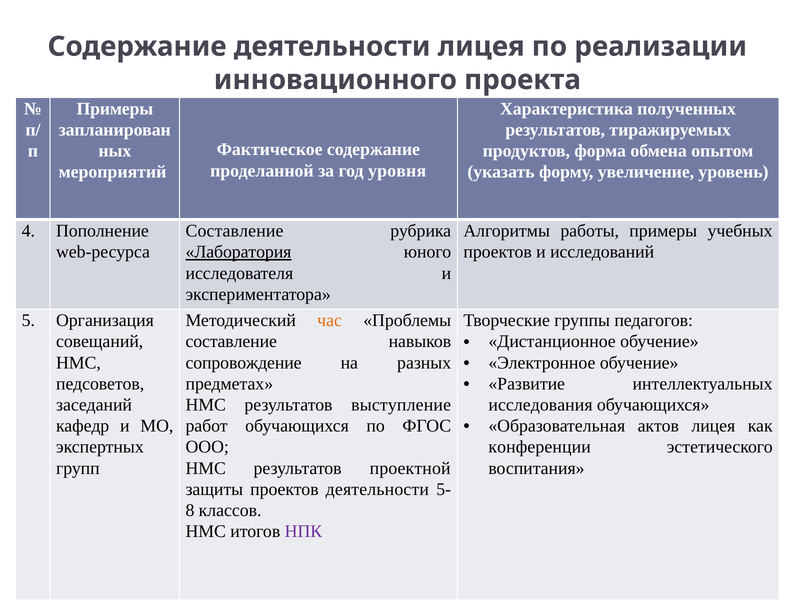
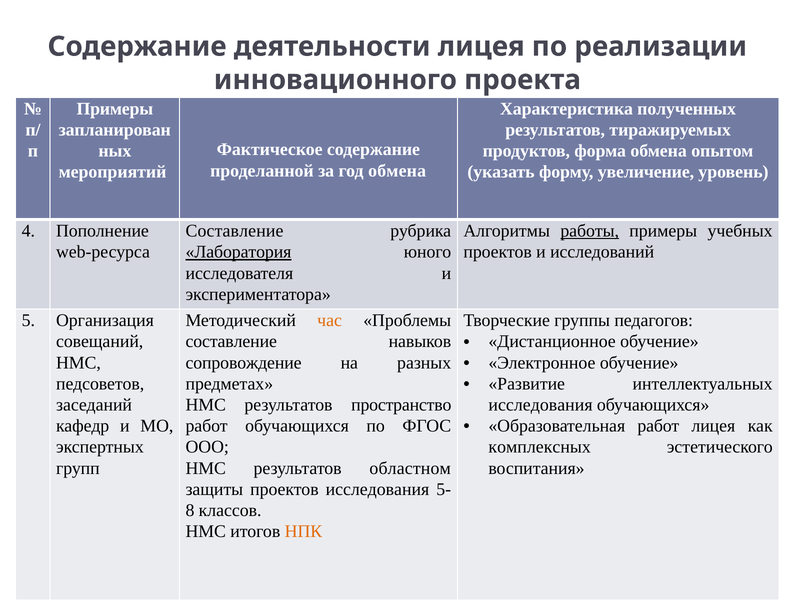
год уровня: уровня -> обмена
работы underline: none -> present
выступление: выступление -> пространство
Образовательная актов: актов -> работ
конференции: конференции -> комплексных
проектной: проектной -> областном
проектов деятельности: деятельности -> исследования
НПК colour: purple -> orange
